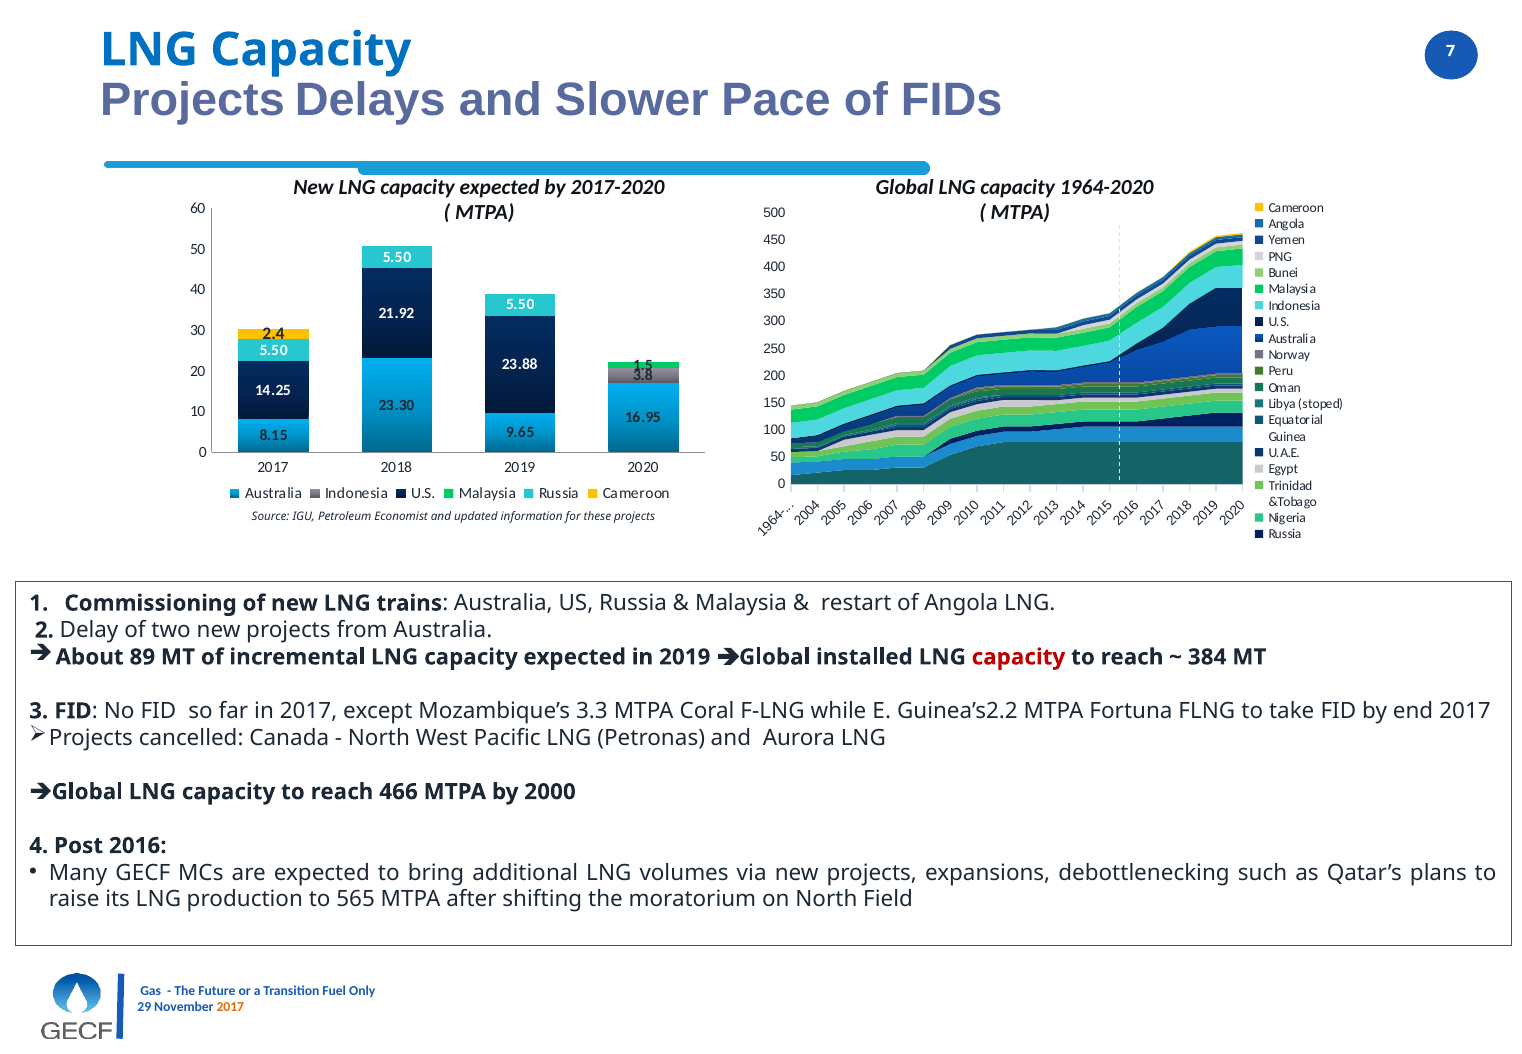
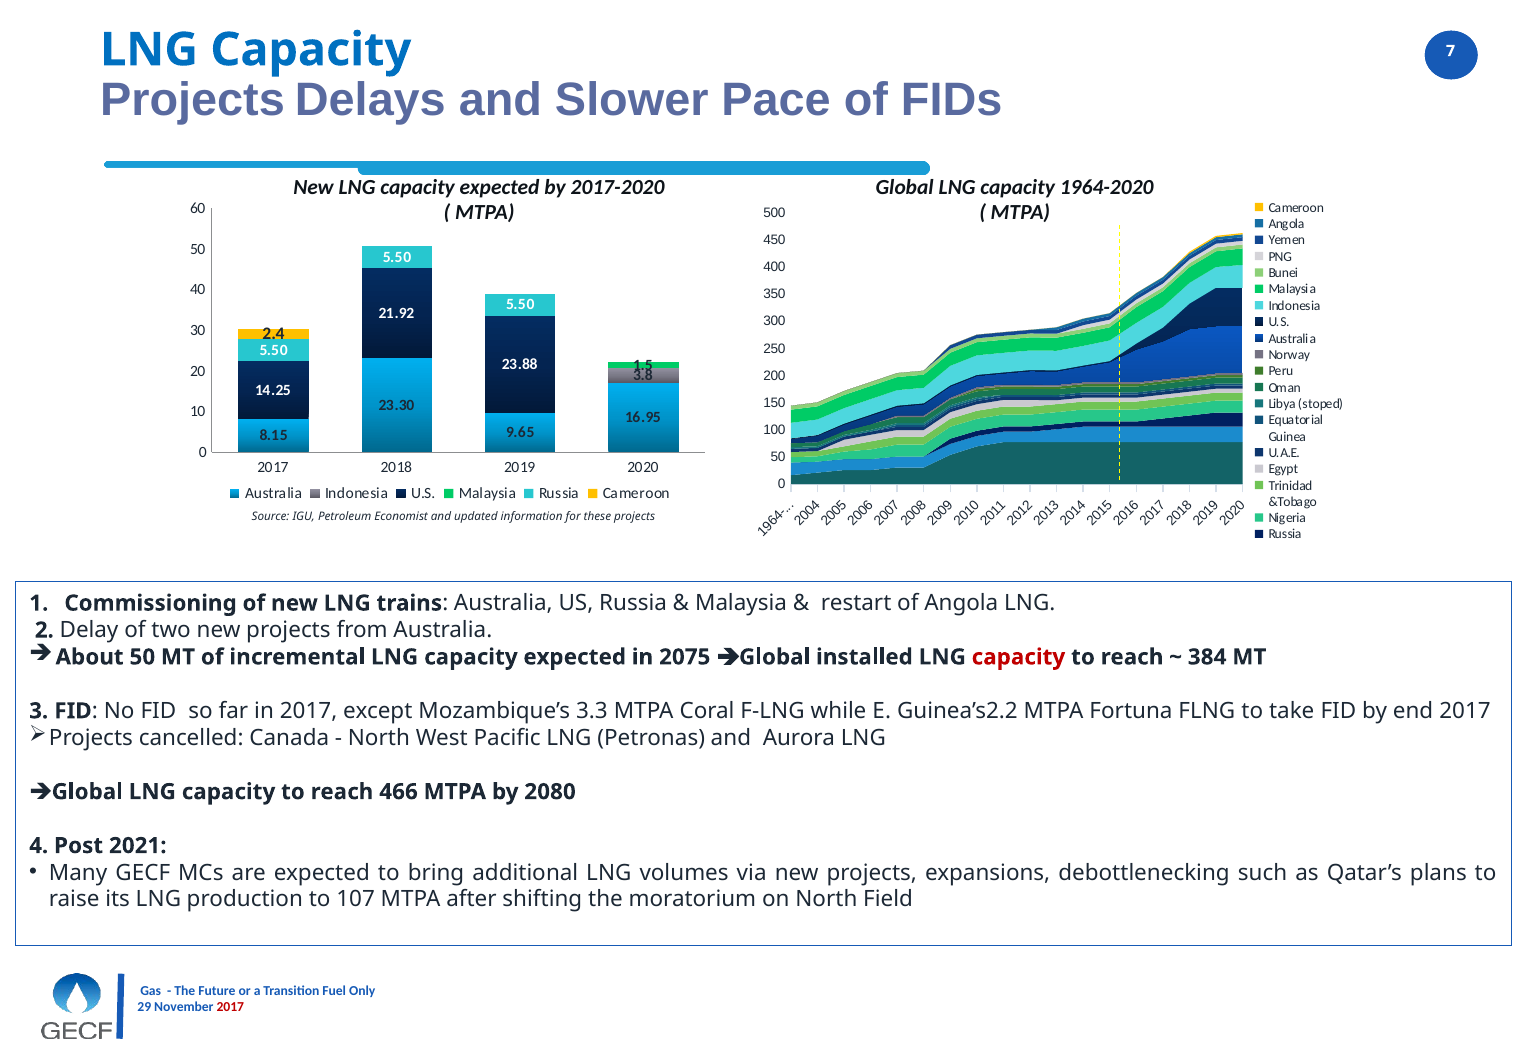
About 89: 89 -> 50
in 2019: 2019 -> 2075
2000: 2000 -> 2080
2016: 2016 -> 2021
565: 565 -> 107
2017 at (230, 1007) colour: orange -> red
